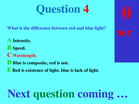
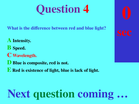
Question at (58, 9) colour: blue -> purple
